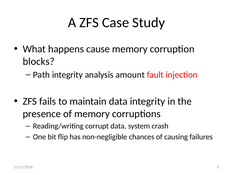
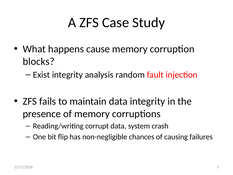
Path: Path -> Exist
amount: amount -> random
